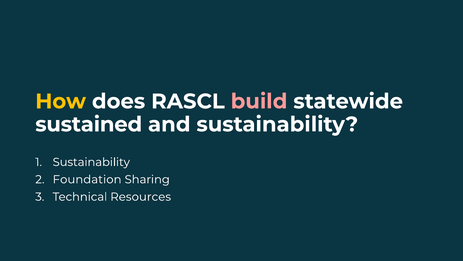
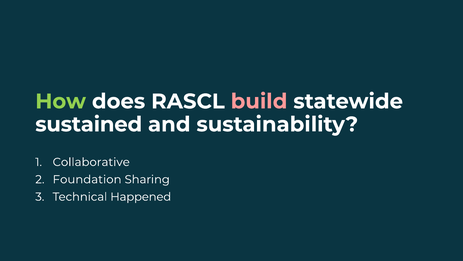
How colour: yellow -> light green
Sustainability at (91, 162): Sustainability -> Collaborative
Resources: Resources -> Happened
